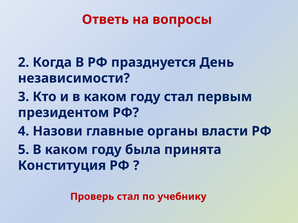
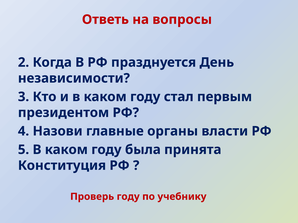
Проверь стал: стал -> году
